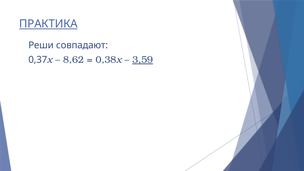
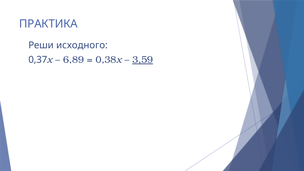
ПРАКТИКА underline: present -> none
совпадают: совпадают -> исходного
8,62: 8,62 -> 6,89
